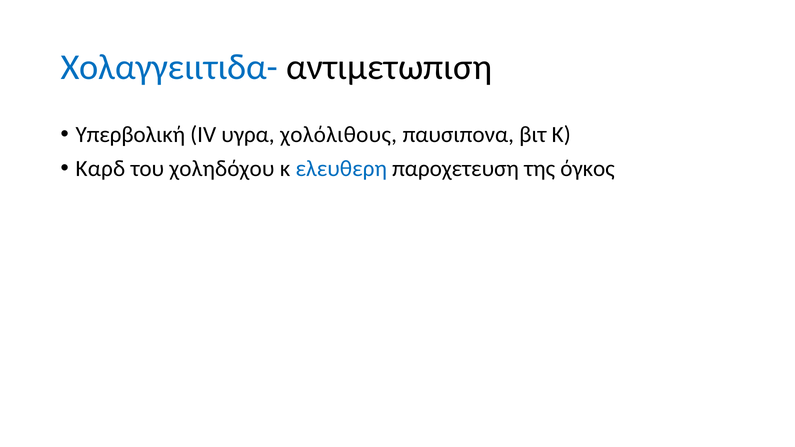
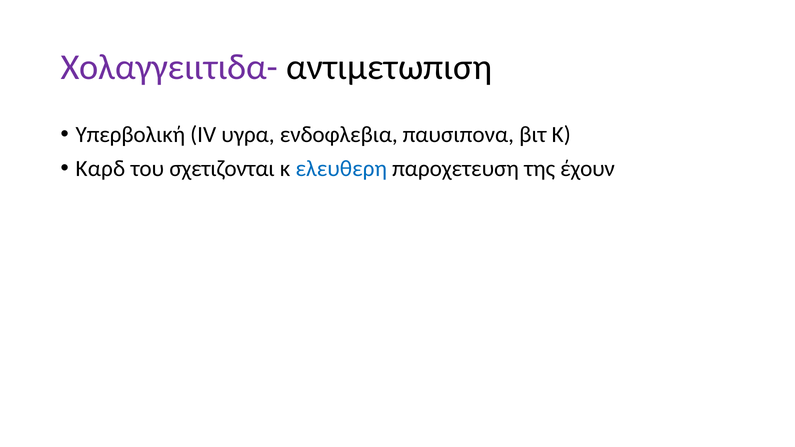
Χολαγγειιτιδα- colour: blue -> purple
χολόλιθους: χολόλιθους -> ενδοφλεβια
χοληδόχου: χοληδόχου -> σχετιζονται
όγκος: όγκος -> έχουν
